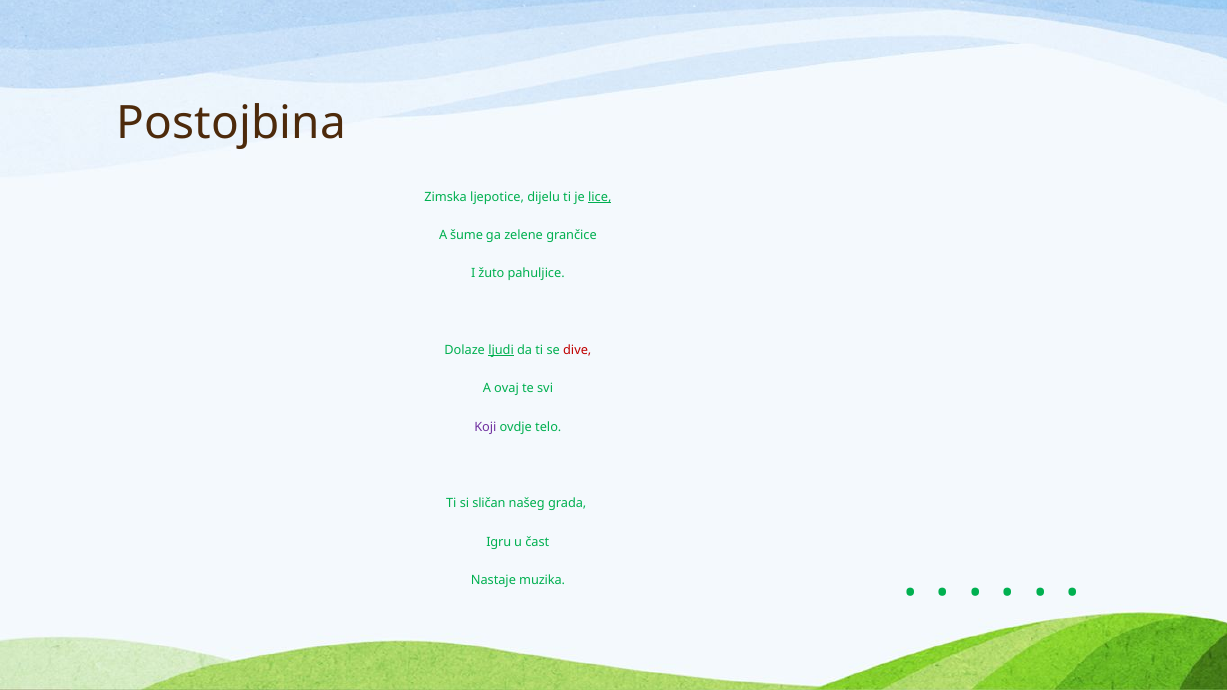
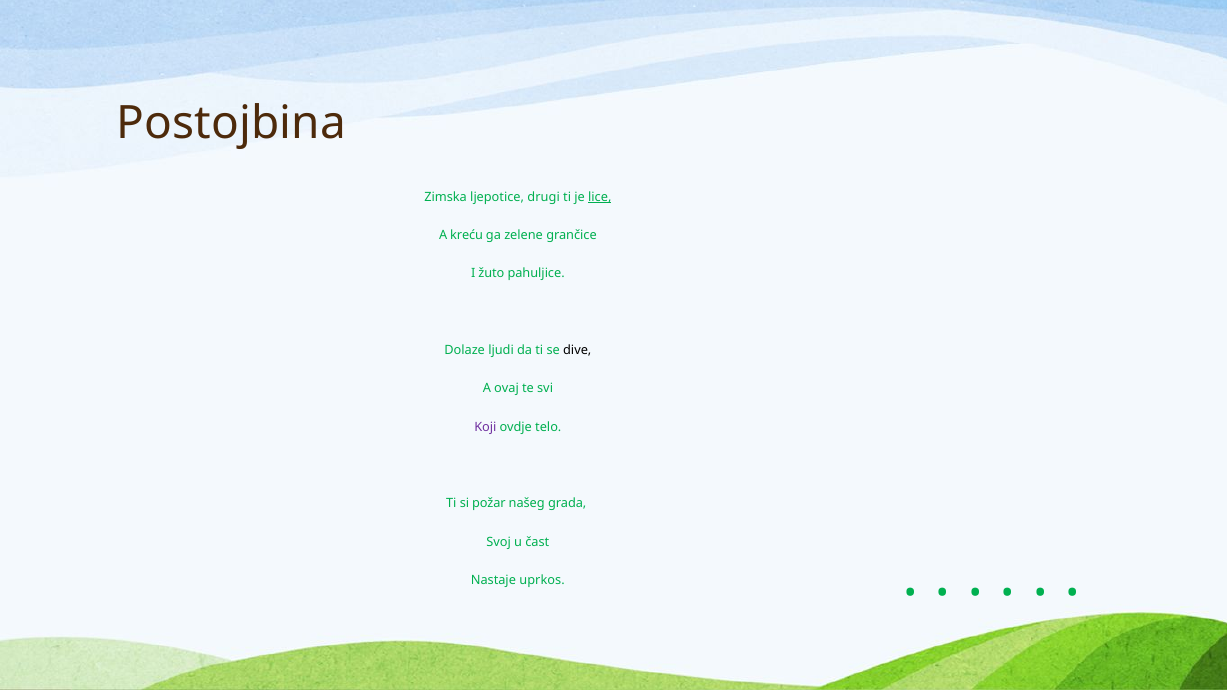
dijelu: dijelu -> drugi
šume: šume -> kreću
ljudi underline: present -> none
dive colour: red -> black
sličan: sličan -> požar
Igru: Igru -> Svoj
muzika: muzika -> uprkos
